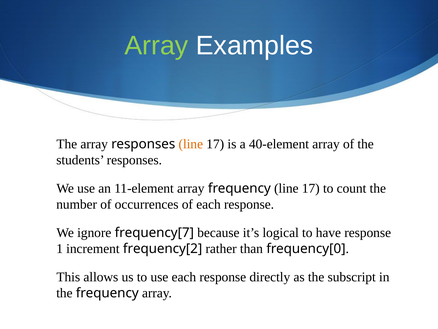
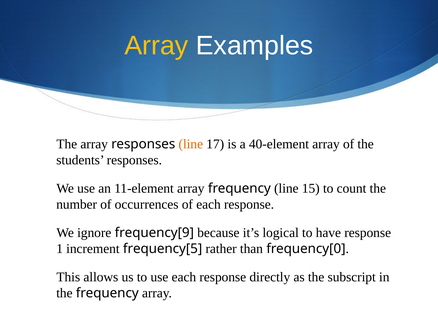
Array at (156, 46) colour: light green -> yellow
frequency line 17: 17 -> 15
frequency[7: frequency[7 -> frequency[9
frequency[2: frequency[2 -> frequency[5
